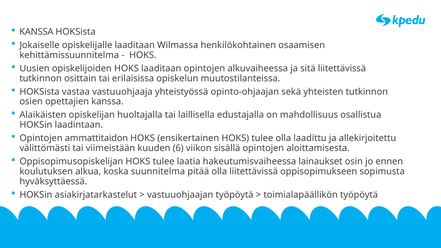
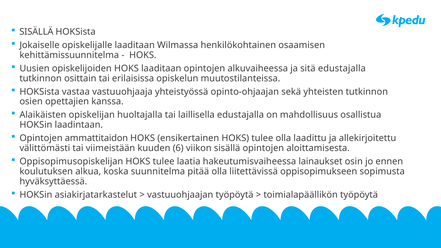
KANSSA at (36, 32): KANSSA -> SISÄLLÄ
sitä liitettävissä: liitettävissä -> edustajalla
